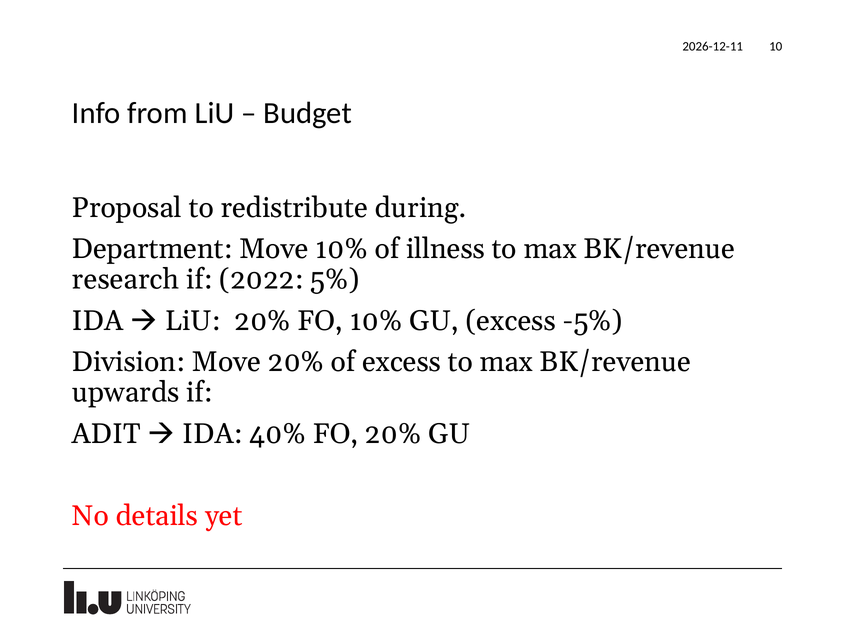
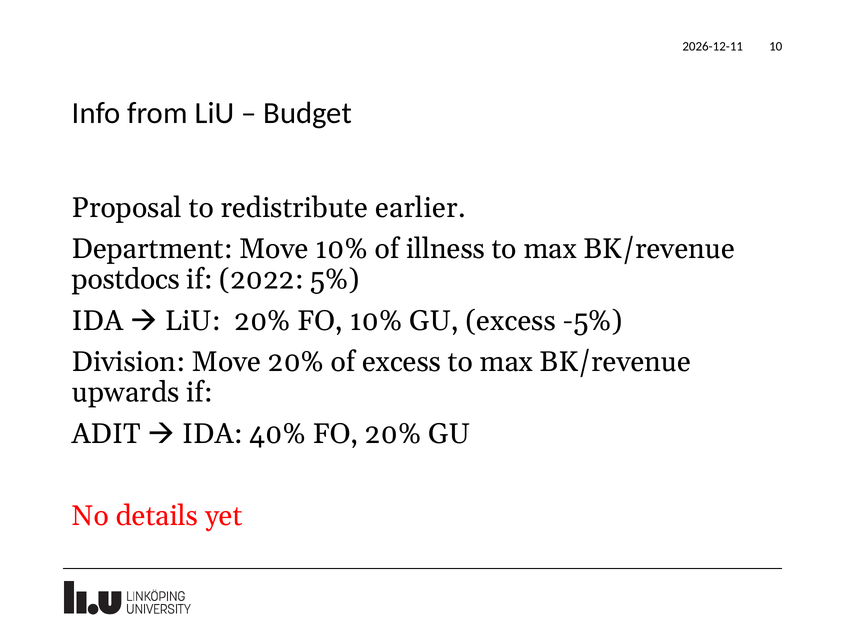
during: during -> earlier
research: research -> postdocs
